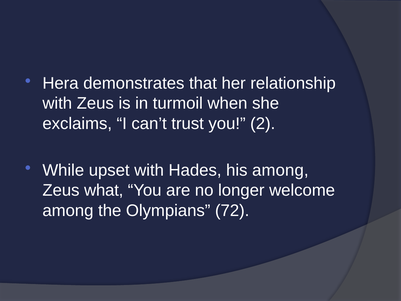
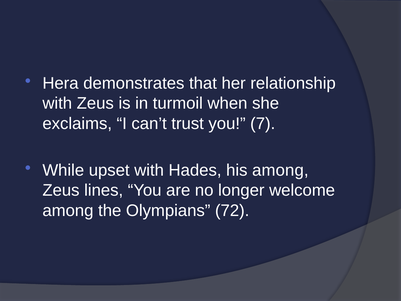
2: 2 -> 7
what: what -> lines
